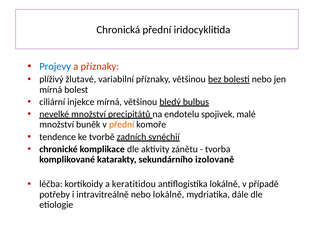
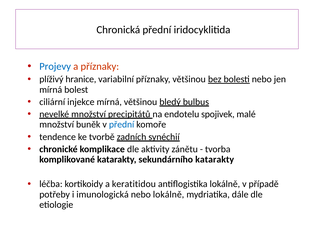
žlutavé: žlutavé -> hranice
přední at (122, 124) colour: orange -> blue
sekundárního izolovaně: izolovaně -> katarakty
intravitreálně: intravitreálně -> imunologická
